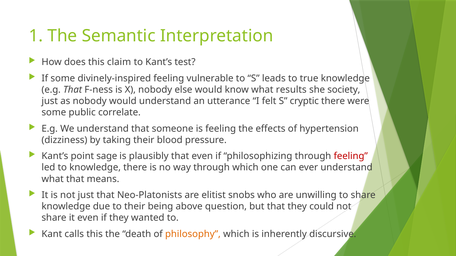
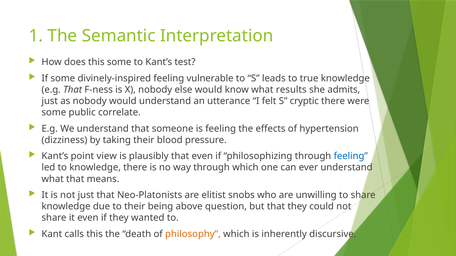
this claim: claim -> some
society: society -> admits
sage: sage -> view
feeling at (351, 156) colour: red -> blue
